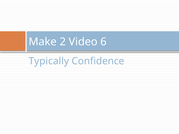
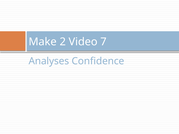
6: 6 -> 7
Typically: Typically -> Analyses
